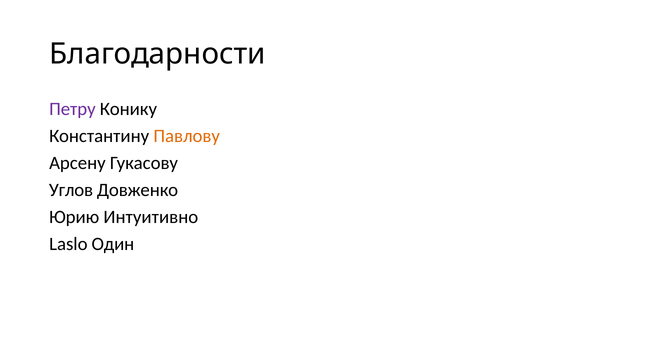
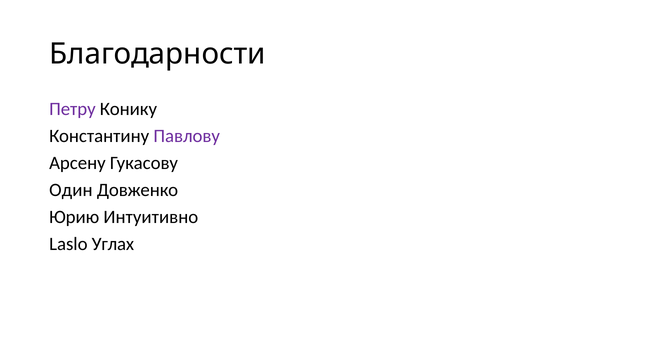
Павлову colour: orange -> purple
Углов: Углов -> Один
Один: Один -> Углах
